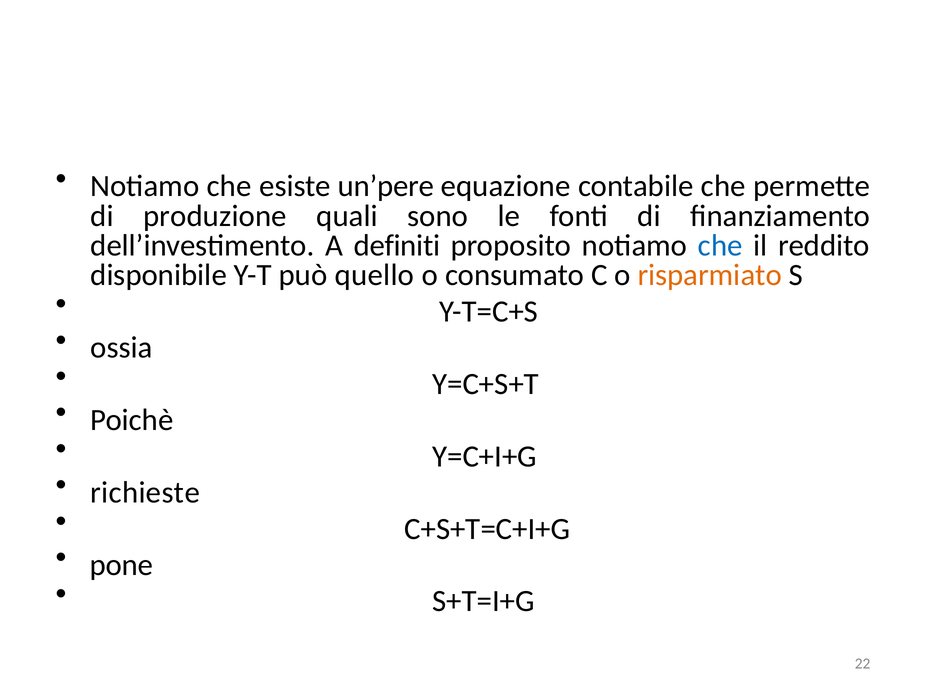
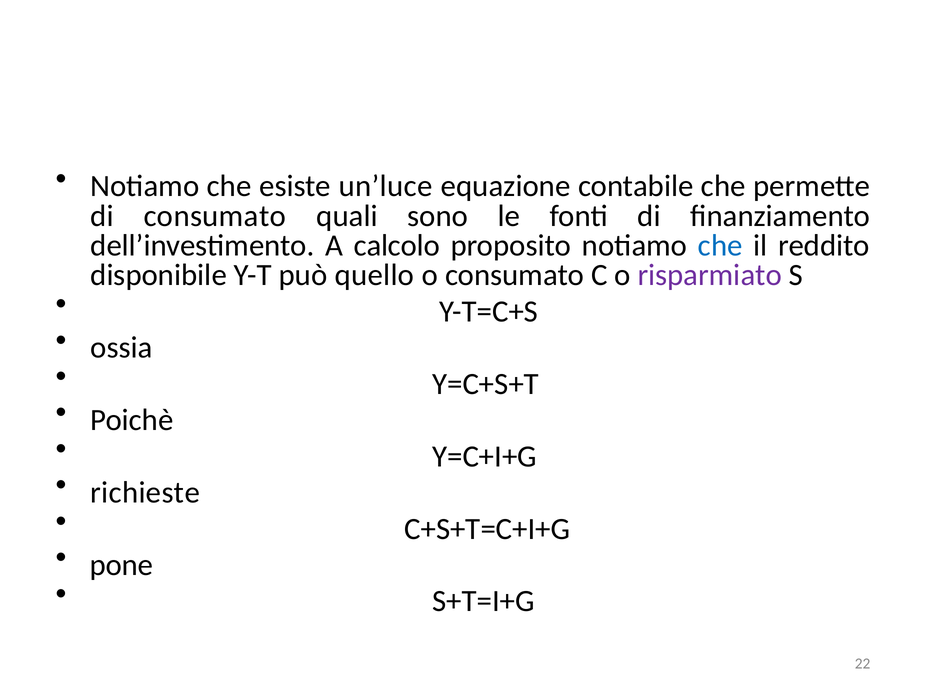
un’pere: un’pere -> un’luce
di produzione: produzione -> consumato
definiti: definiti -> calcolo
risparmiato colour: orange -> purple
